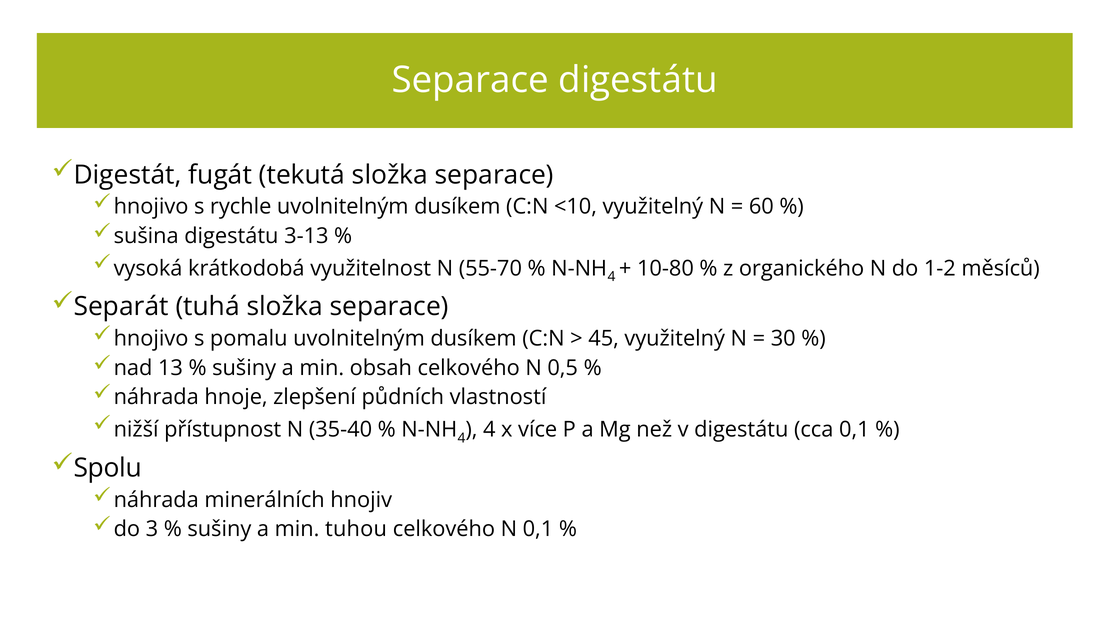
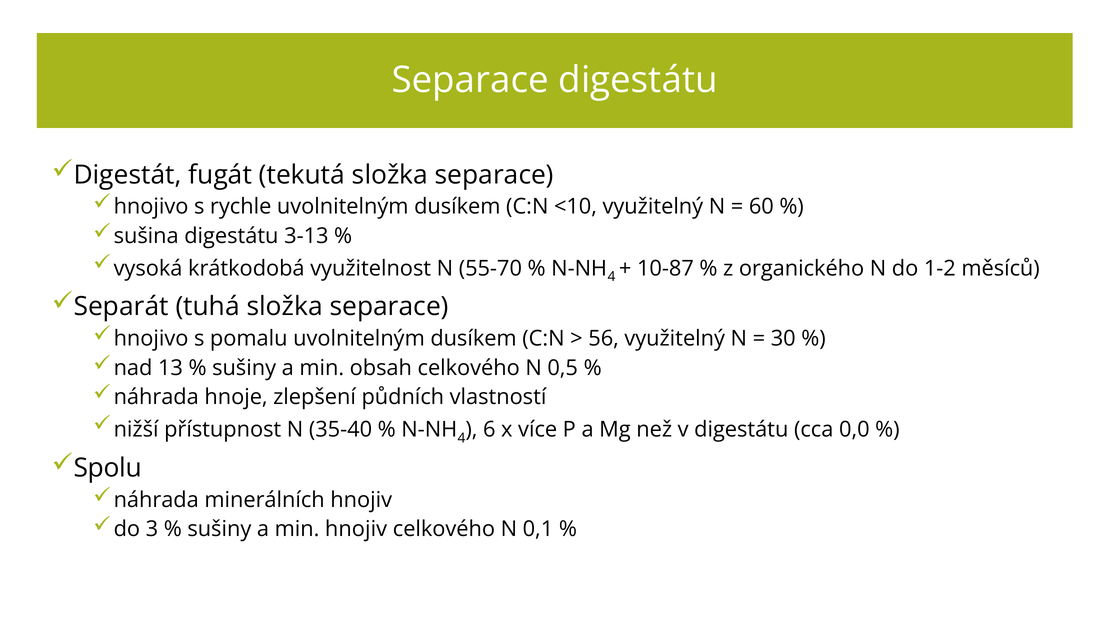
10-80: 10-80 -> 10-87
45: 45 -> 56
4 at (489, 429): 4 -> 6
cca 0,1: 0,1 -> 0,0
min tuhou: tuhou -> hnojiv
